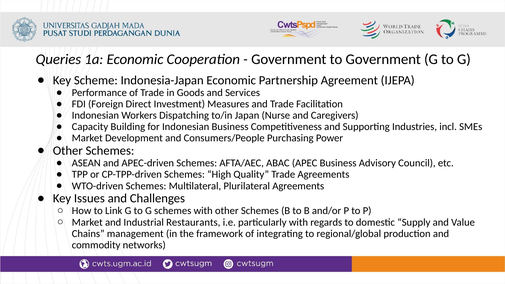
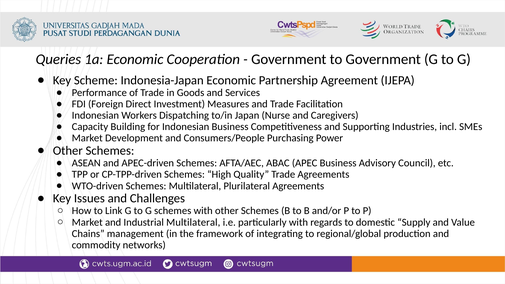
Industrial Restaurants: Restaurants -> Multilateral
